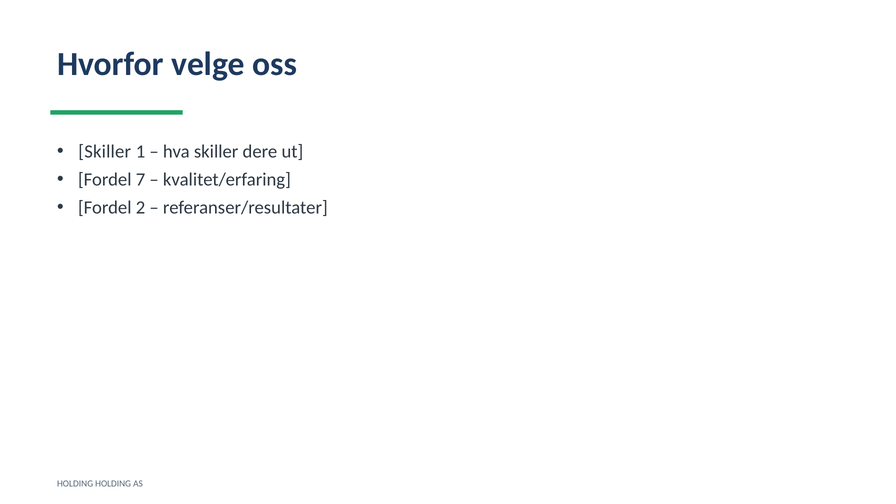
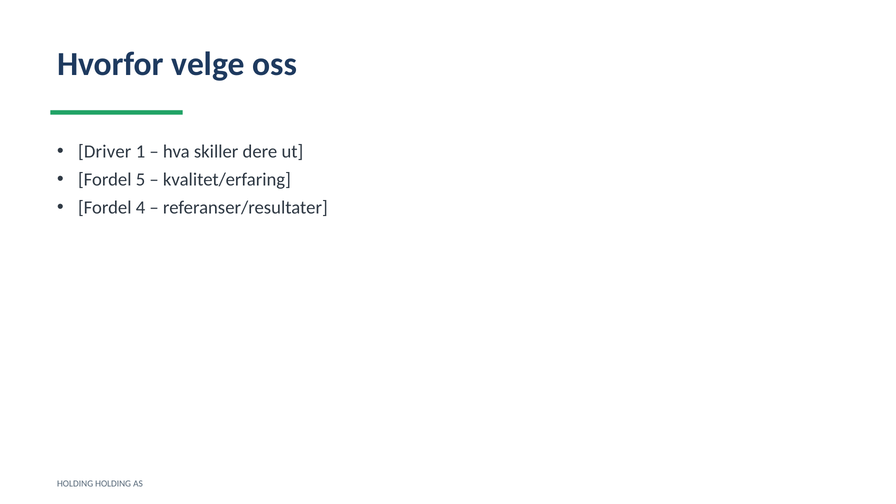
Skiller at (105, 152): Skiller -> Driver
7: 7 -> 5
2: 2 -> 4
